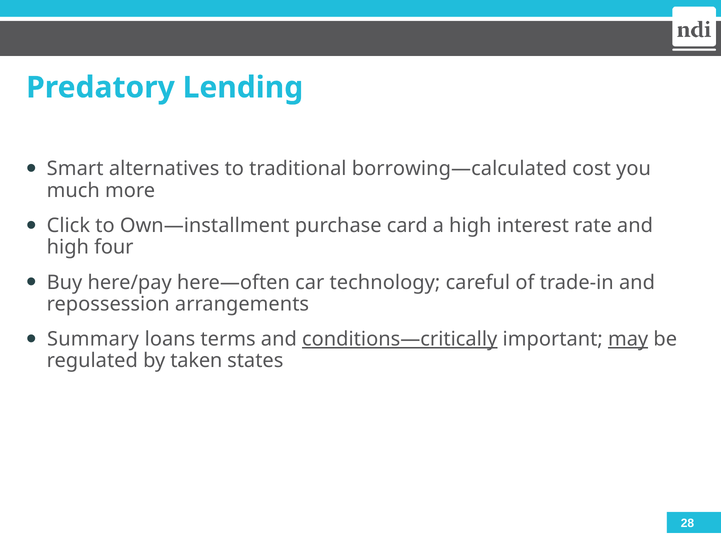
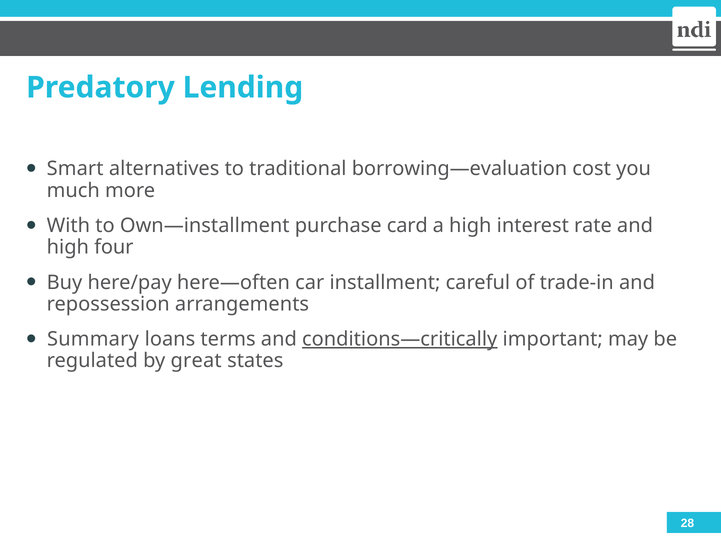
borrowing—calculated: borrowing—calculated -> borrowing—evaluation
Click: Click -> With
technology: technology -> installment
may underline: present -> none
taken: taken -> great
